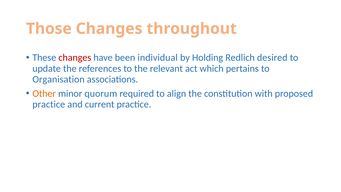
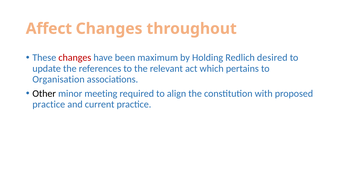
Those: Those -> Affect
individual: individual -> maximum
Other colour: orange -> black
quorum: quorum -> meeting
